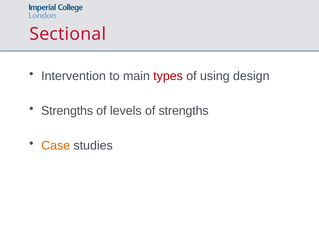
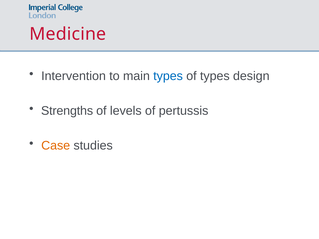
Sectional: Sectional -> Medicine
types at (168, 76) colour: red -> blue
of using: using -> types
of strengths: strengths -> pertussis
